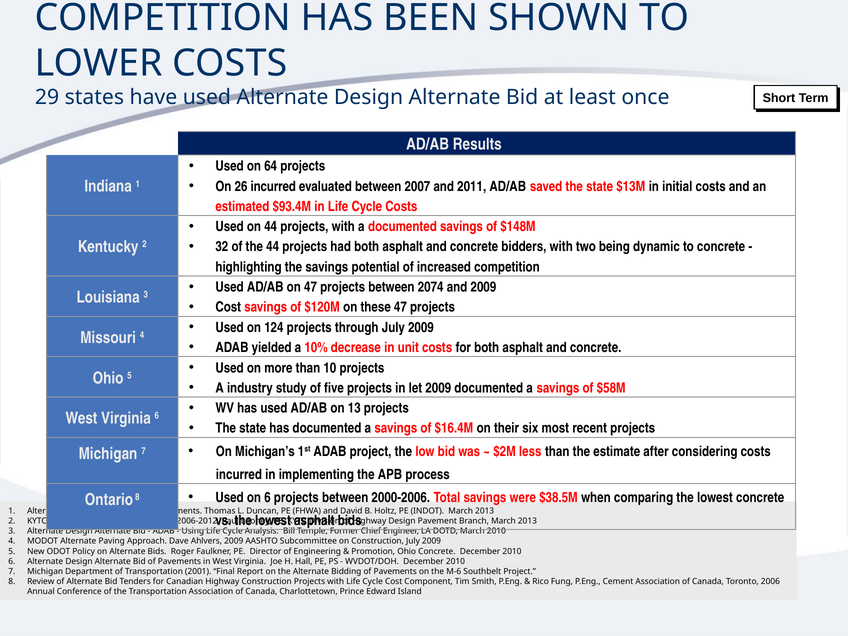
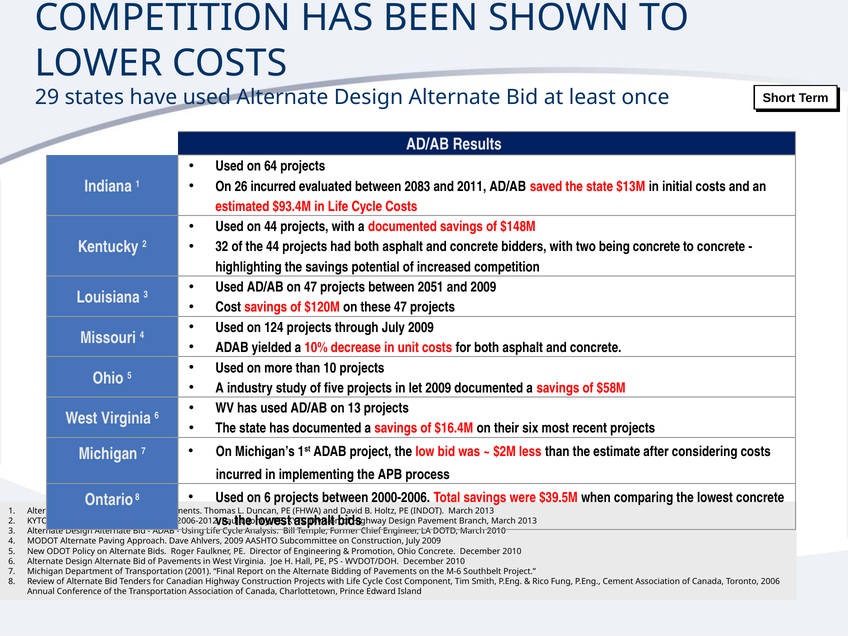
2007: 2007 -> 2083
being dynamic: dynamic -> concrete
2074: 2074 -> 2051
$38.5M: $38.5M -> $39.5M
